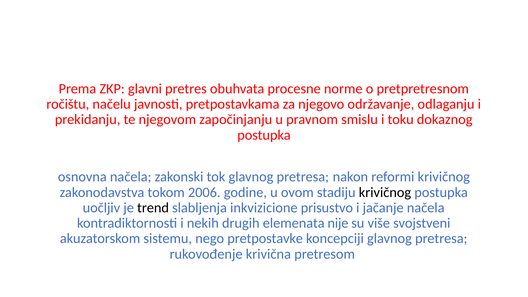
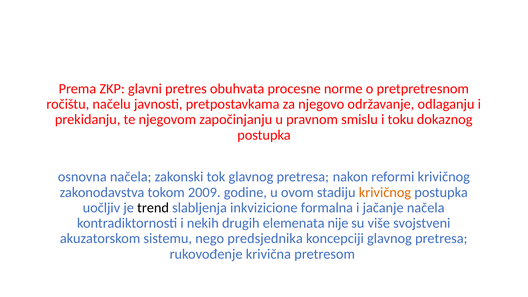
2006: 2006 -> 2009
krivičnog at (385, 192) colour: black -> orange
prisustvo: prisustvo -> formalna
pretpostavke: pretpostavke -> predsjednika
